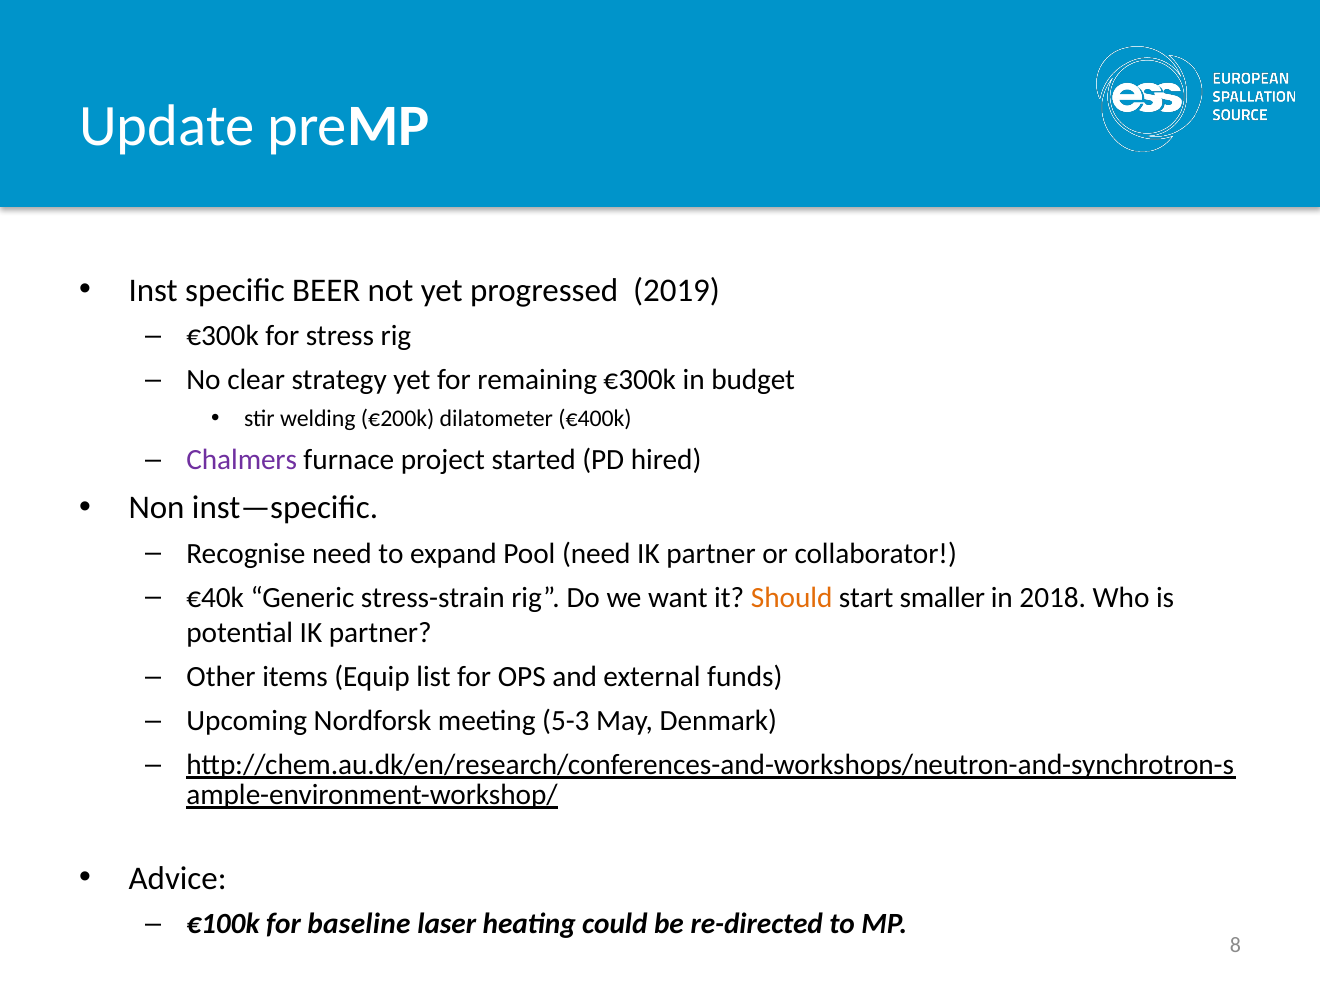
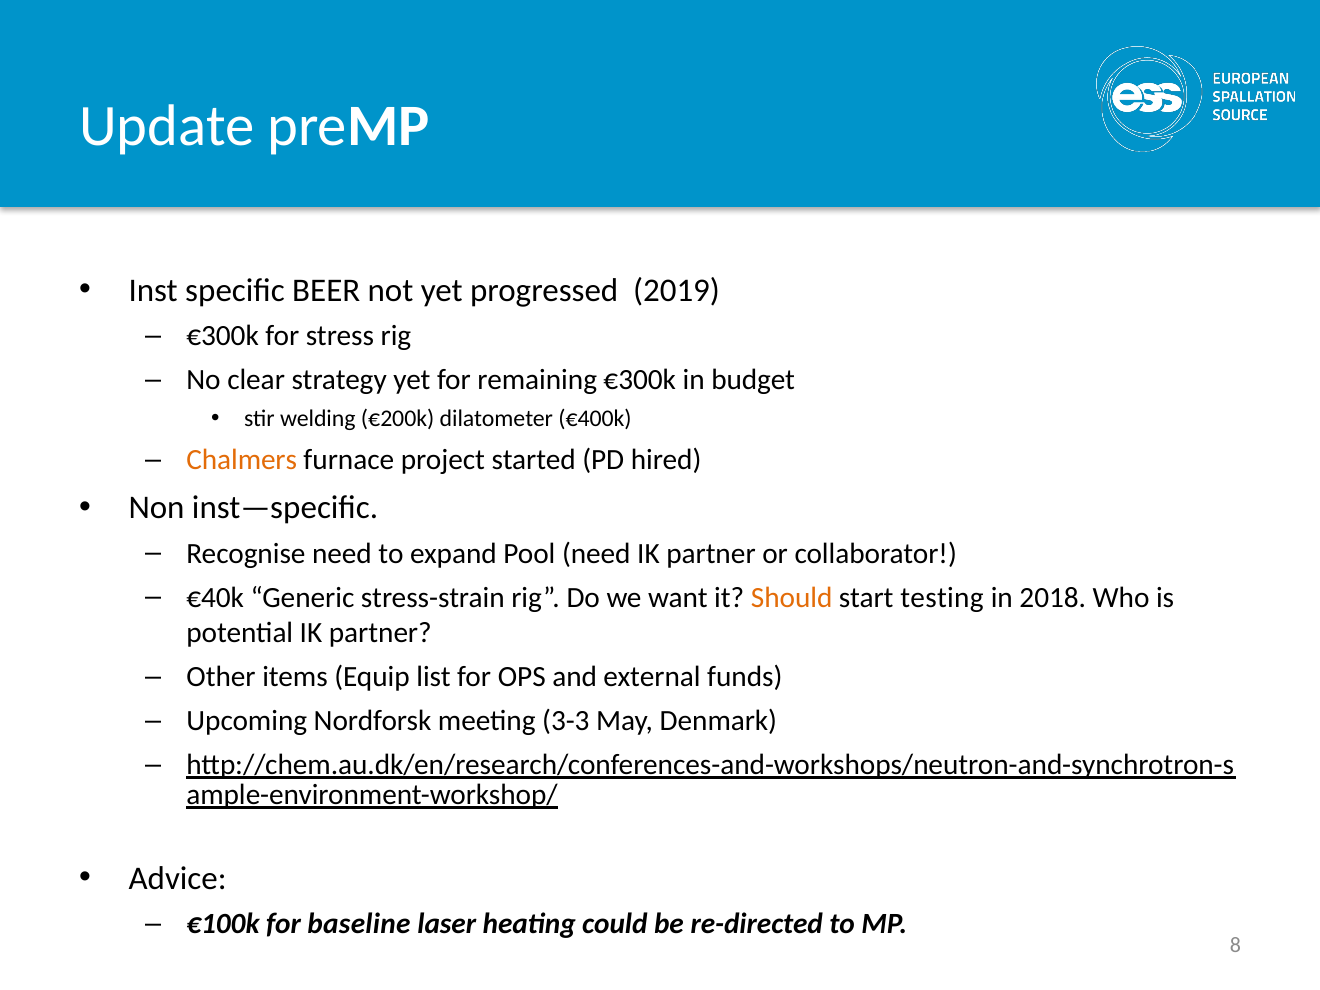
Chalmers colour: purple -> orange
smaller: smaller -> testing
5-3: 5-3 -> 3-3
